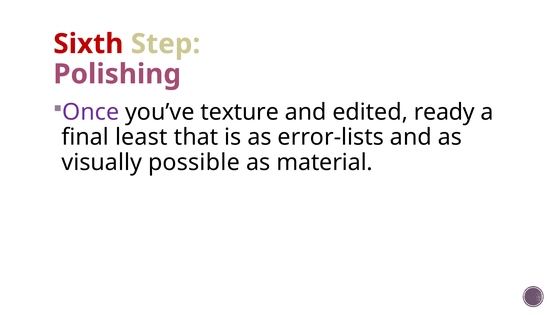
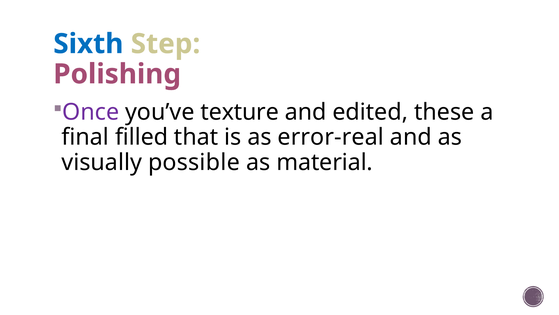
Sixth colour: red -> blue
ready: ready -> these
least: least -> filled
error-lists: error-lists -> error-real
